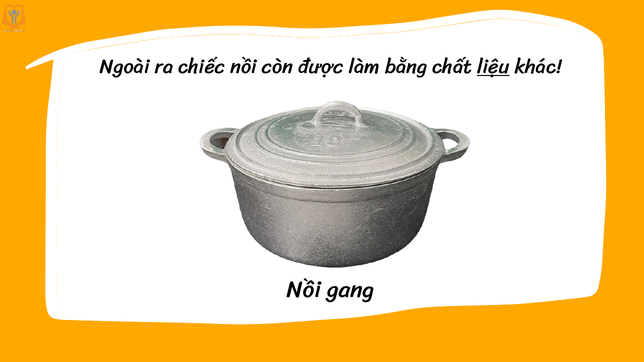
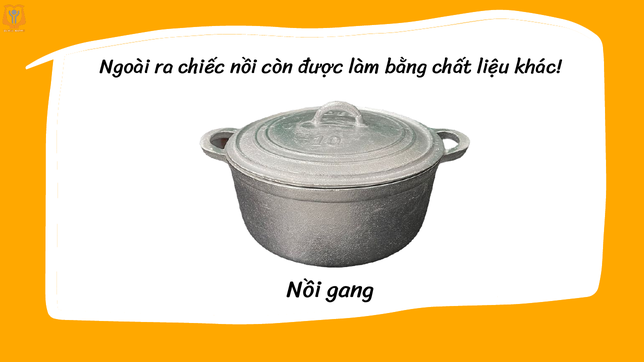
liệu underline: present -> none
